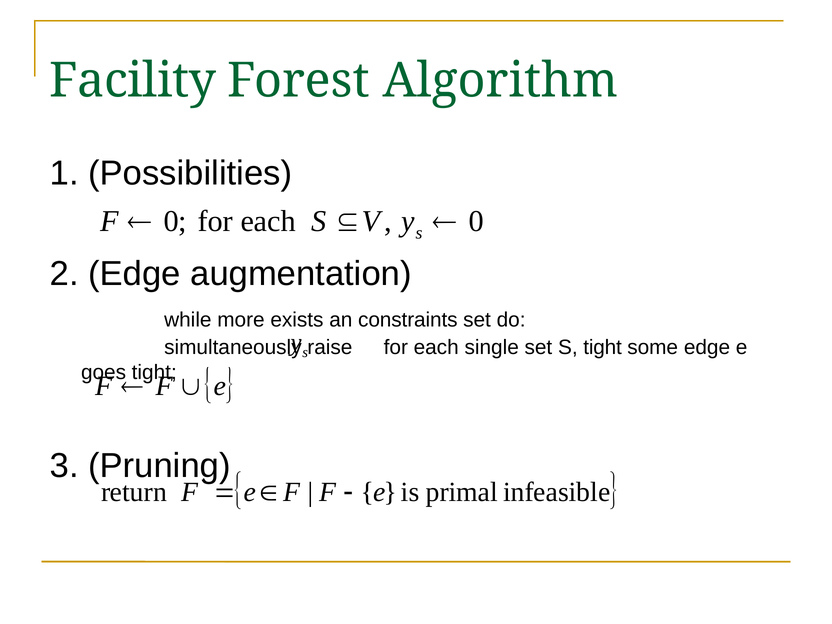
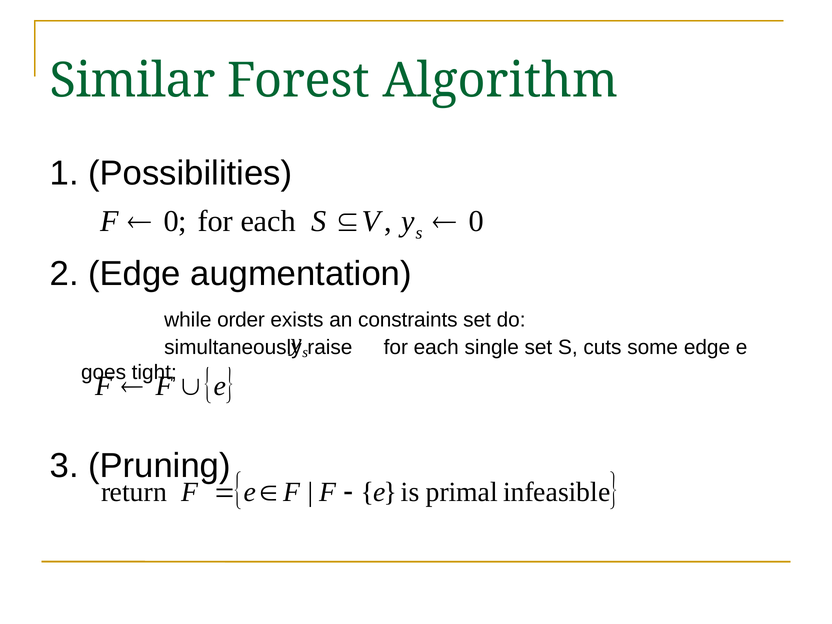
Facility: Facility -> Similar
more: more -> order
S tight: tight -> cuts
